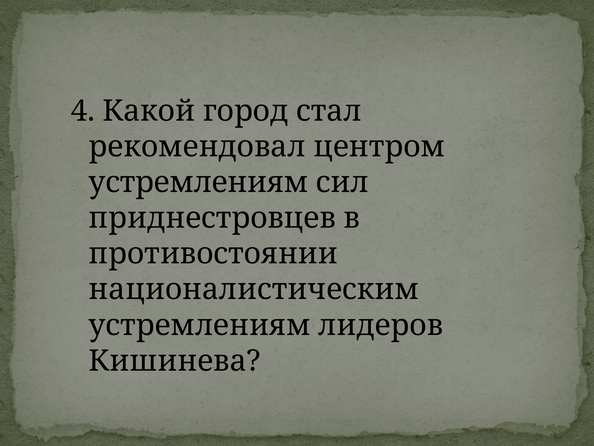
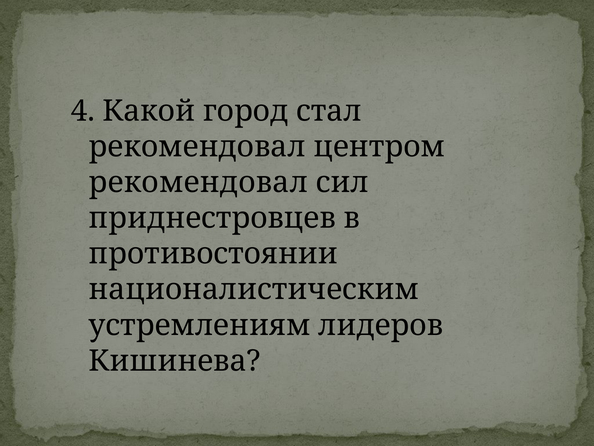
устремлениям at (198, 182): устремлениям -> рекомендовал
